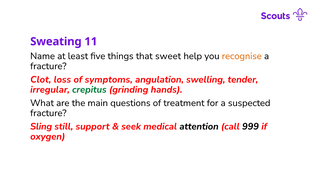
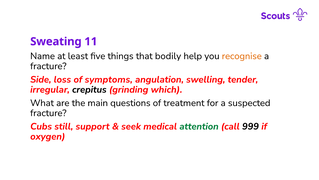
sweet: sweet -> bodily
Clot: Clot -> Side
crepitus colour: green -> black
hands: hands -> which
Sling: Sling -> Cubs
attention colour: black -> green
